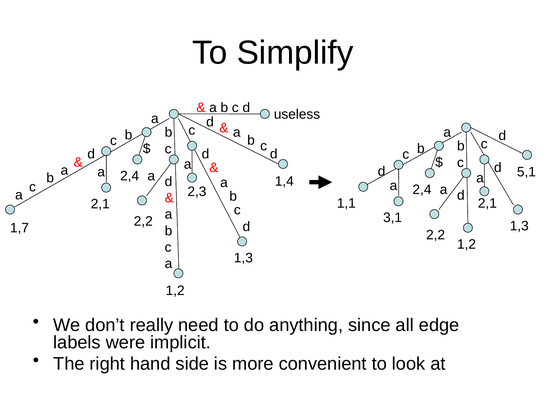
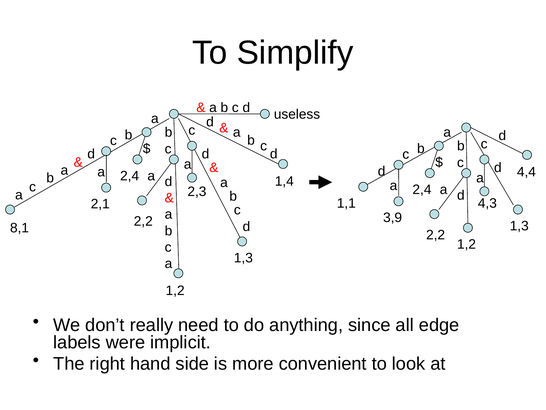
5,1: 5,1 -> 4,4
2,1 at (487, 203): 2,1 -> 4,3
3,1: 3,1 -> 3,9
1,7: 1,7 -> 8,1
